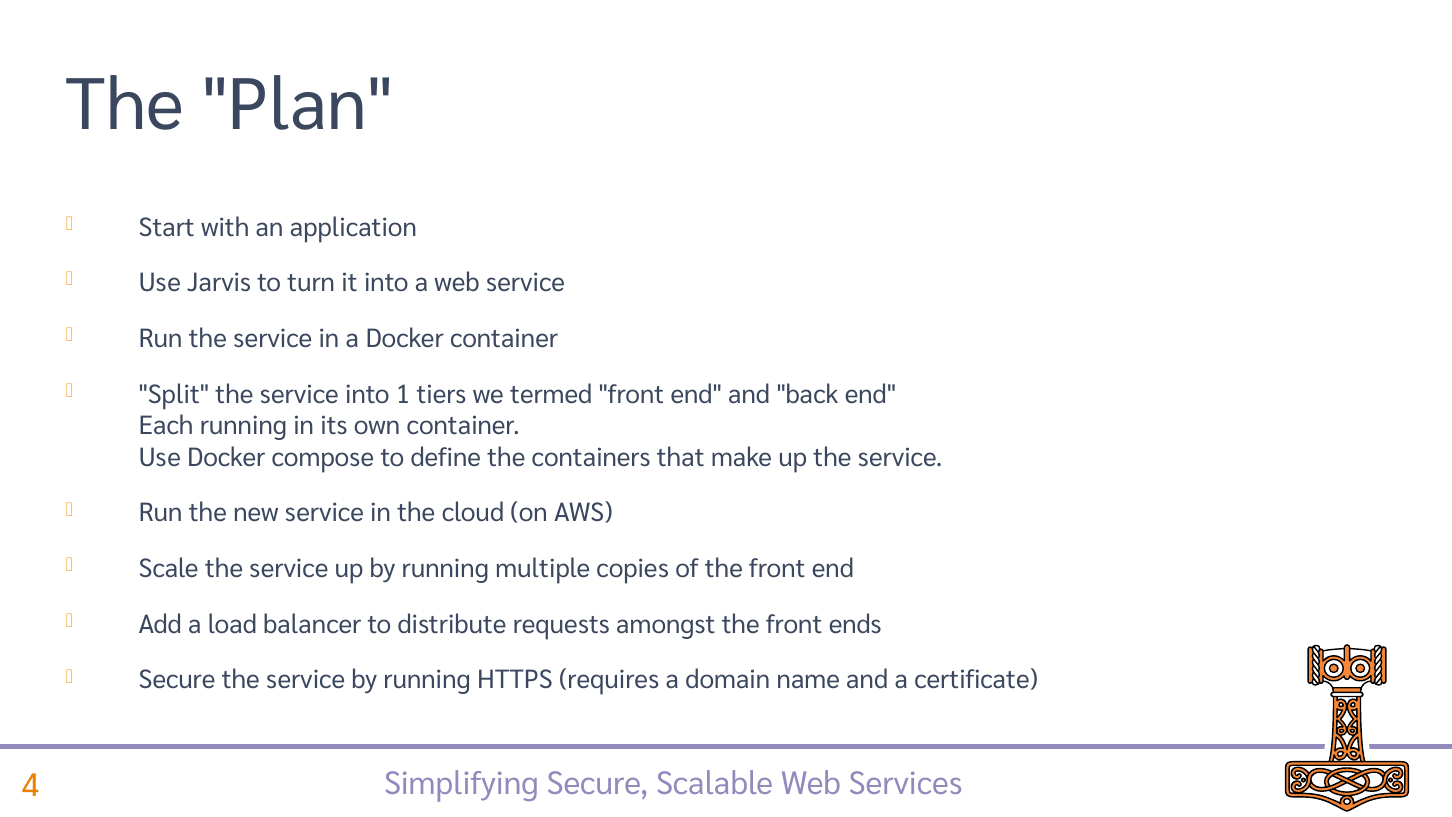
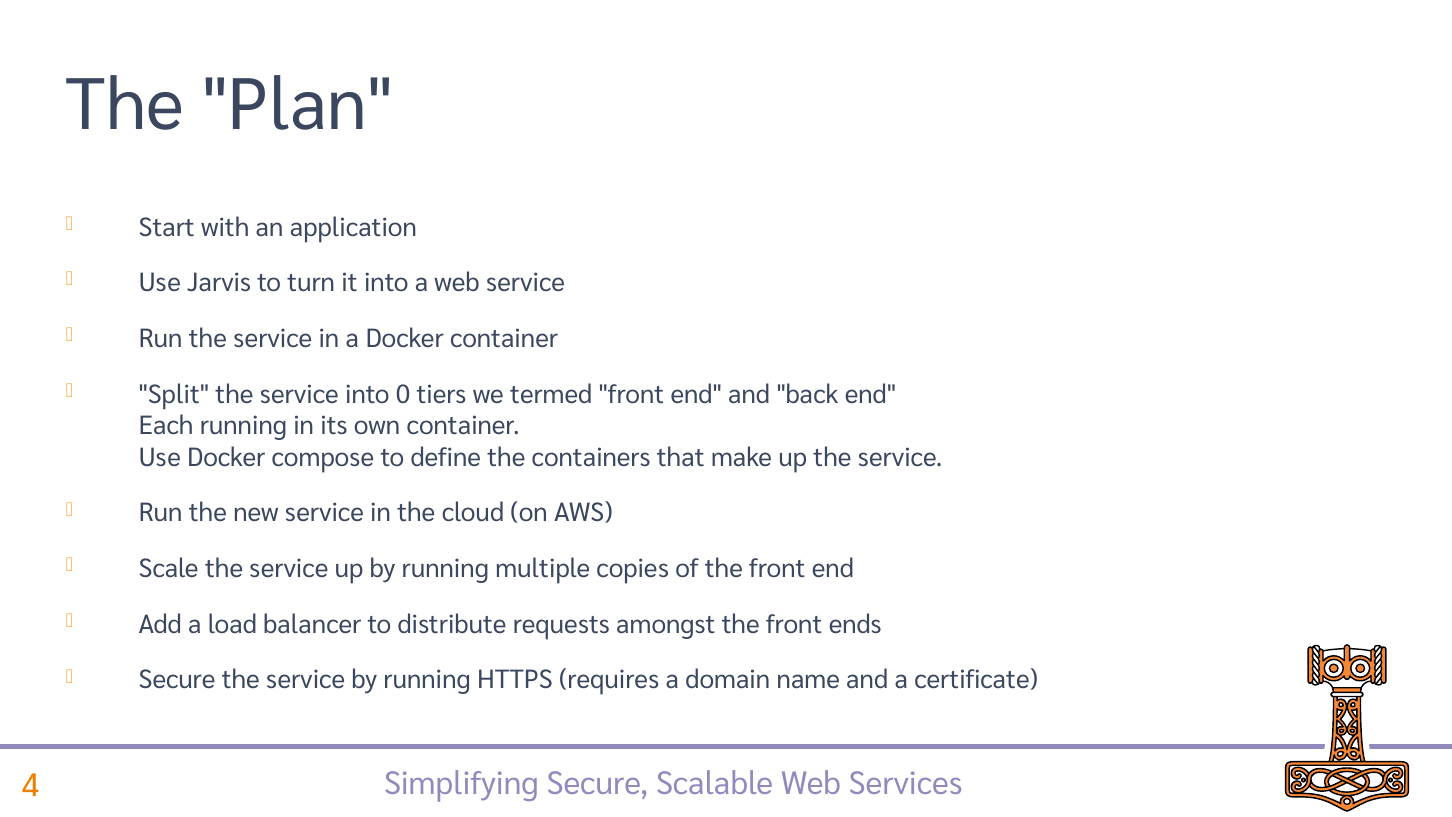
1: 1 -> 0
